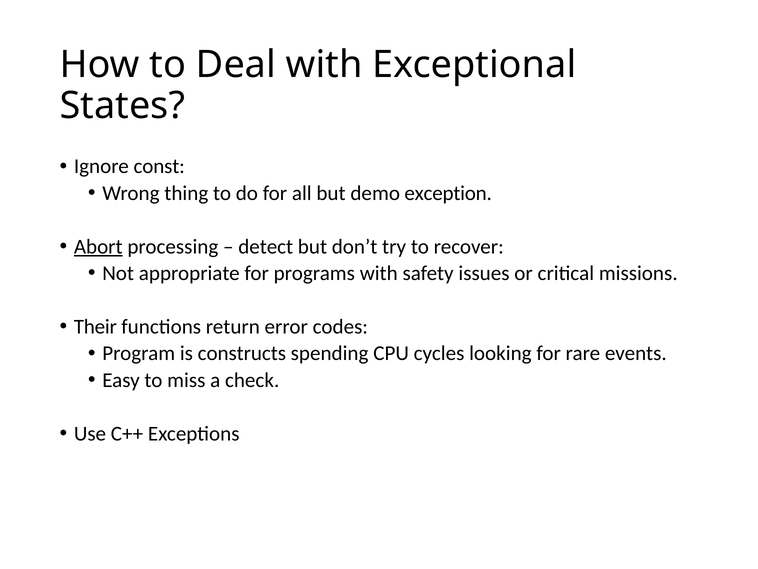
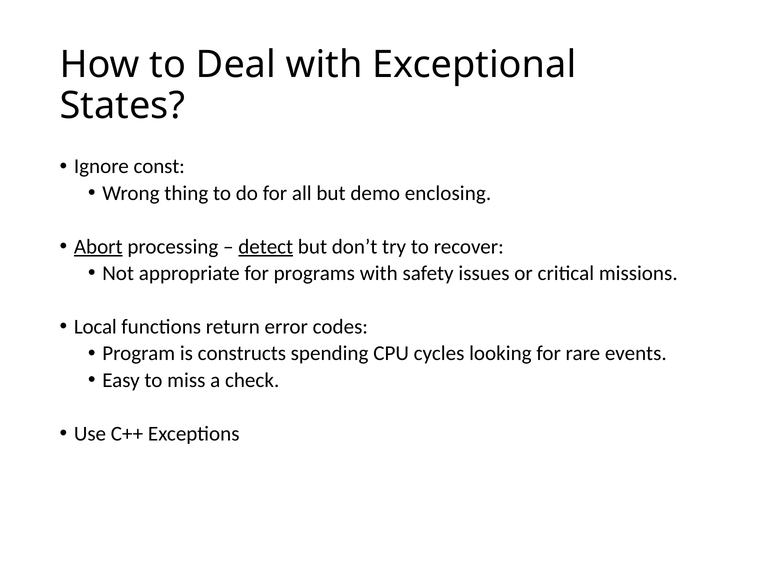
exception: exception -> enclosing
detect underline: none -> present
Their: Their -> Local
